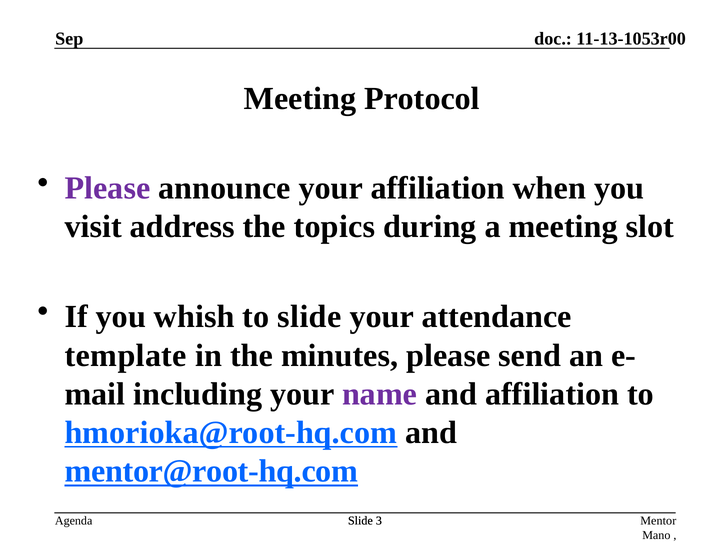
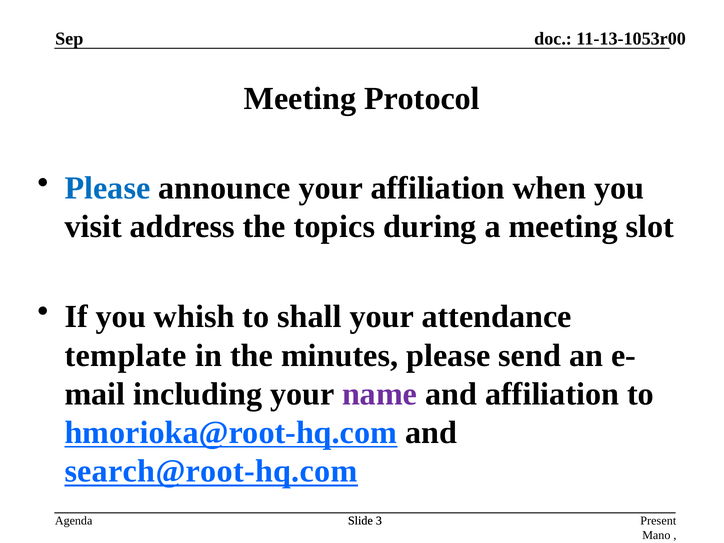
Please at (107, 188) colour: purple -> blue
to slide: slide -> shall
mentor@root-hq.com: mentor@root-hq.com -> search@root-hq.com
Mentor: Mentor -> Present
